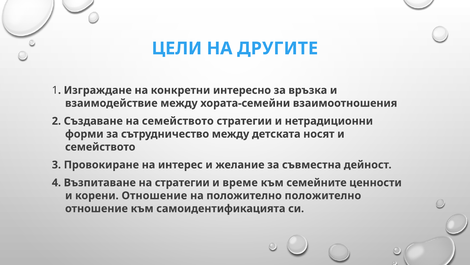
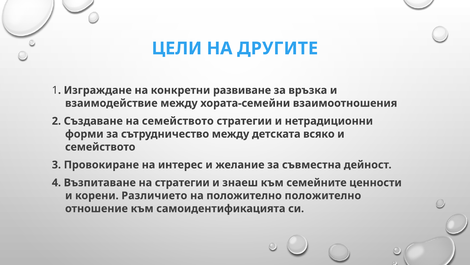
интересно: интересно -> развиване
носят: носят -> всяко
време: време -> знаеш
корени Отношение: Отношение -> Различието
